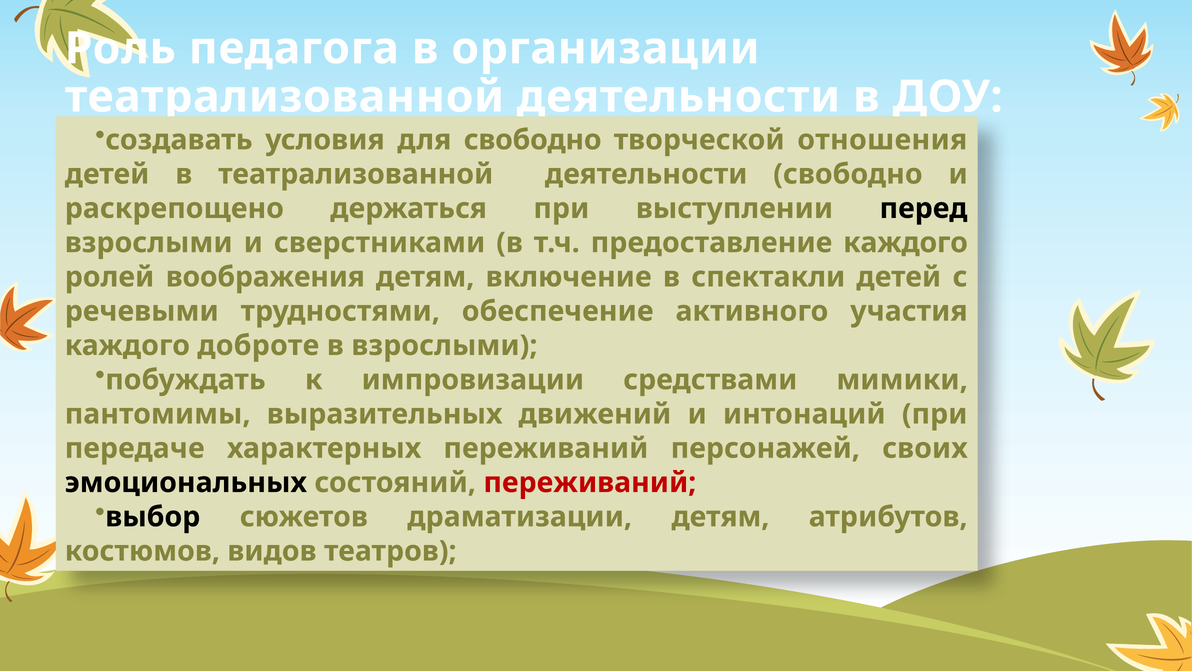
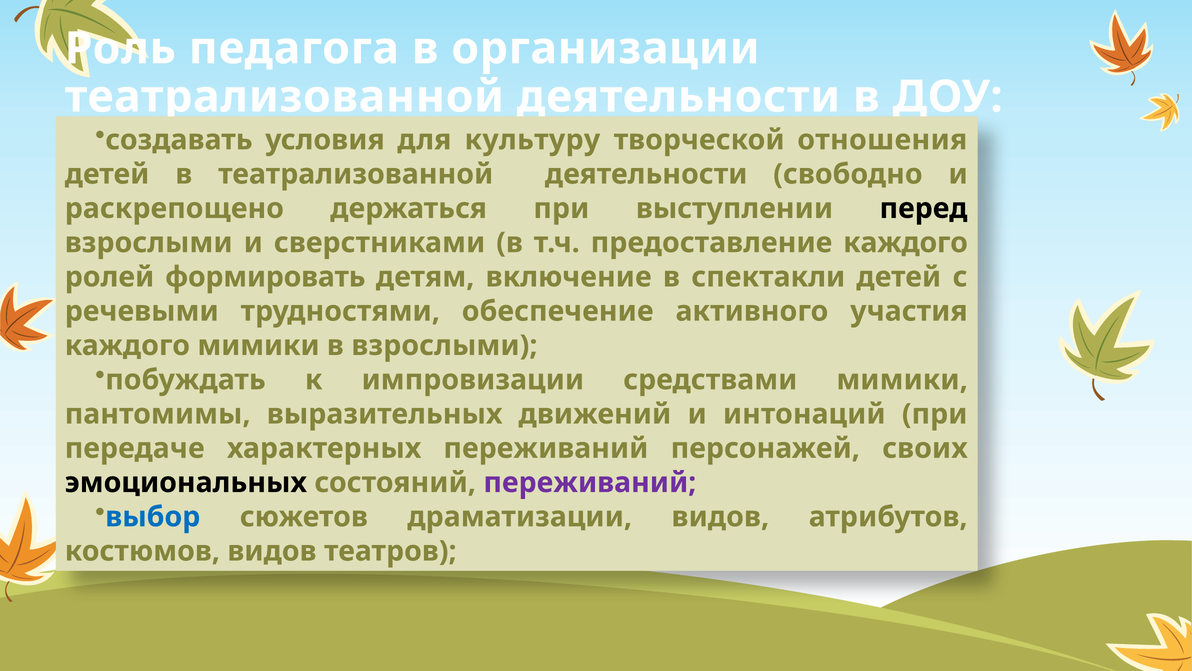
для свободно: свободно -> культуру
воображения: воображения -> формировать
каждого доброте: доброте -> мимики
переживаний at (590, 482) colour: red -> purple
выбор colour: black -> blue
драматизации детям: детям -> видов
